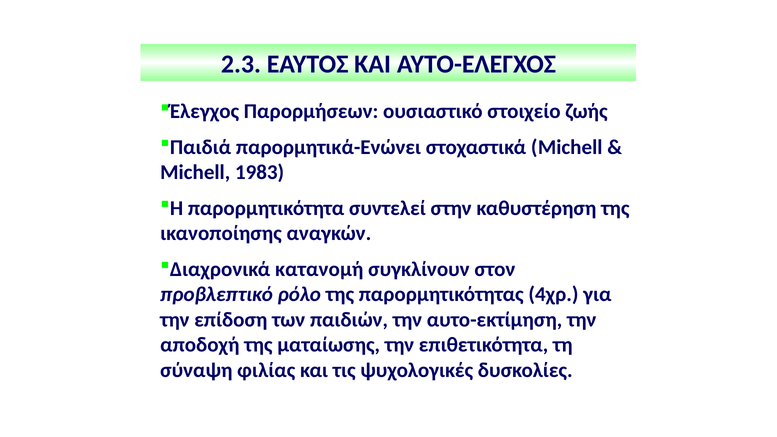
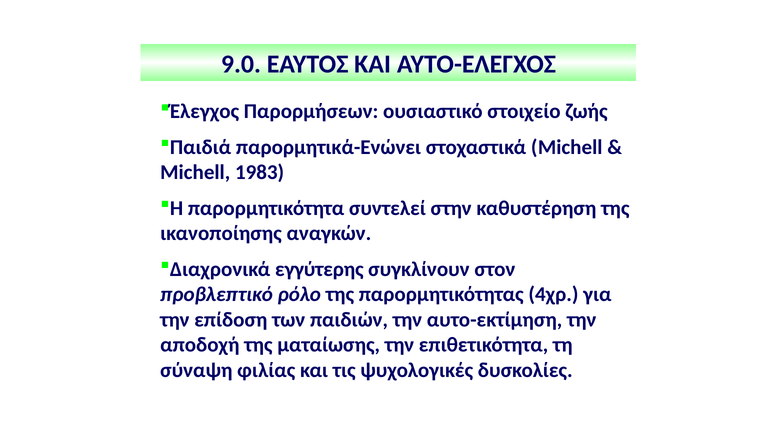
2.3: 2.3 -> 9.0
κατανομή: κατανομή -> εγγύτερης
